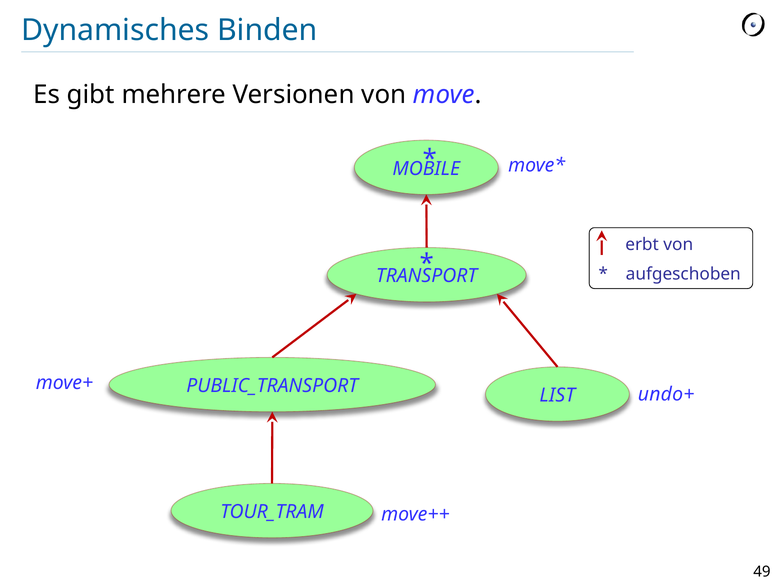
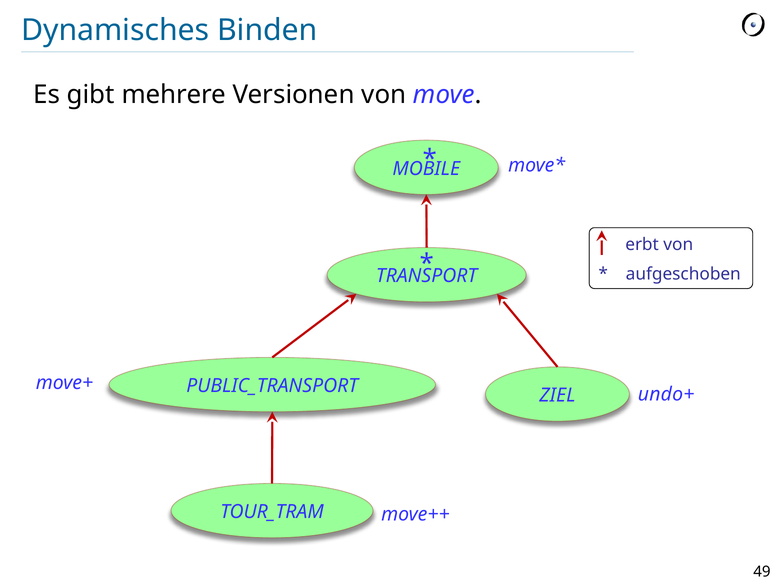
LIST: LIST -> ZIEL
